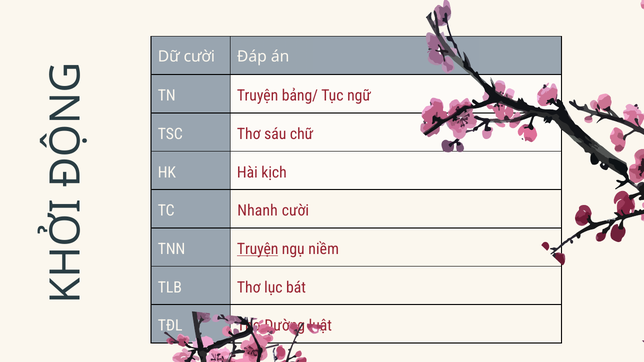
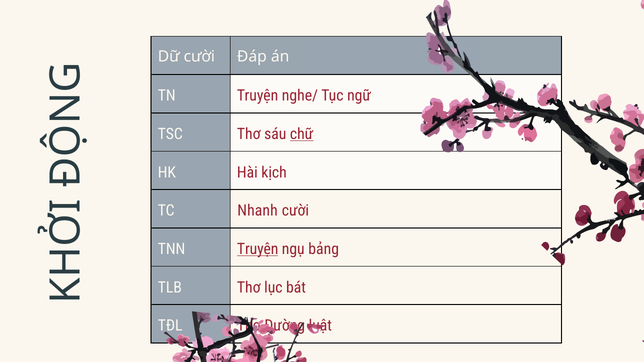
bảng/: bảng/ -> nghe/
chữ underline: none -> present
niềm: niềm -> bảng
